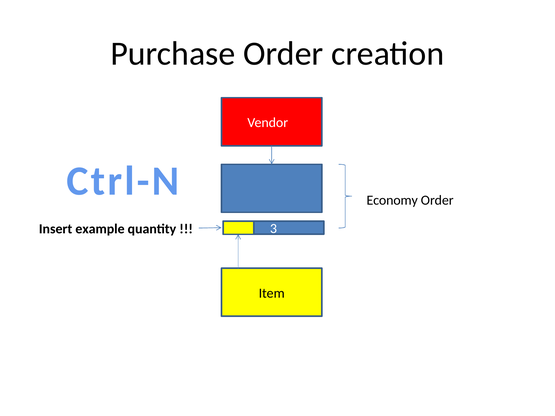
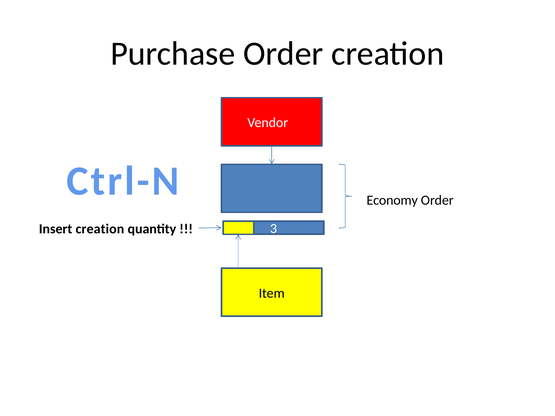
Insert example: example -> creation
